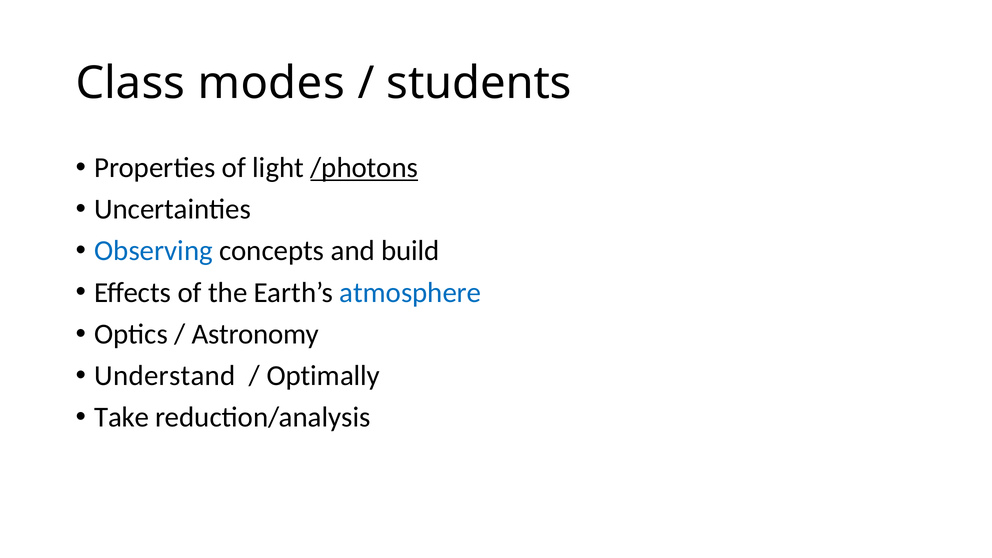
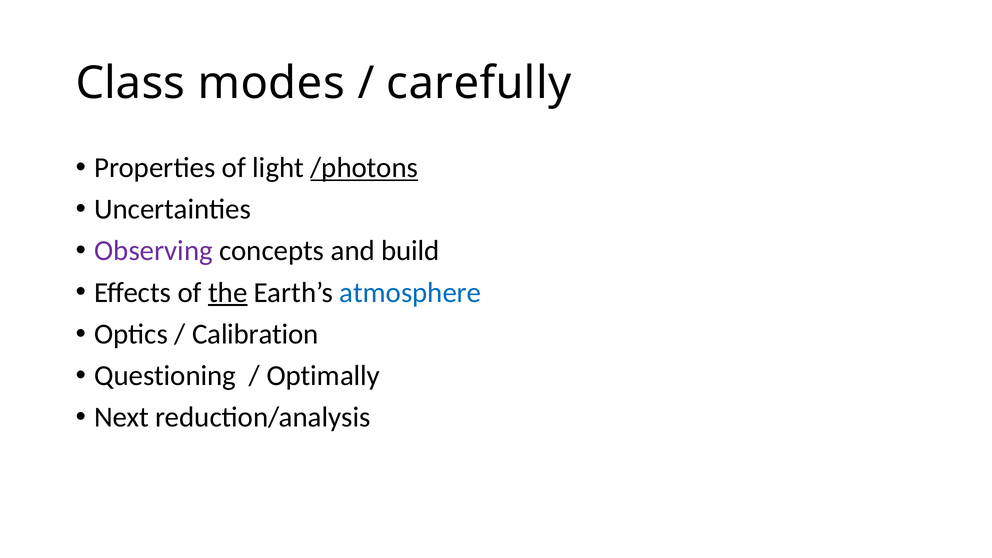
students: students -> carefully
Observing colour: blue -> purple
the underline: none -> present
Astronomy: Astronomy -> Calibration
Understand: Understand -> Questioning
Take: Take -> Next
